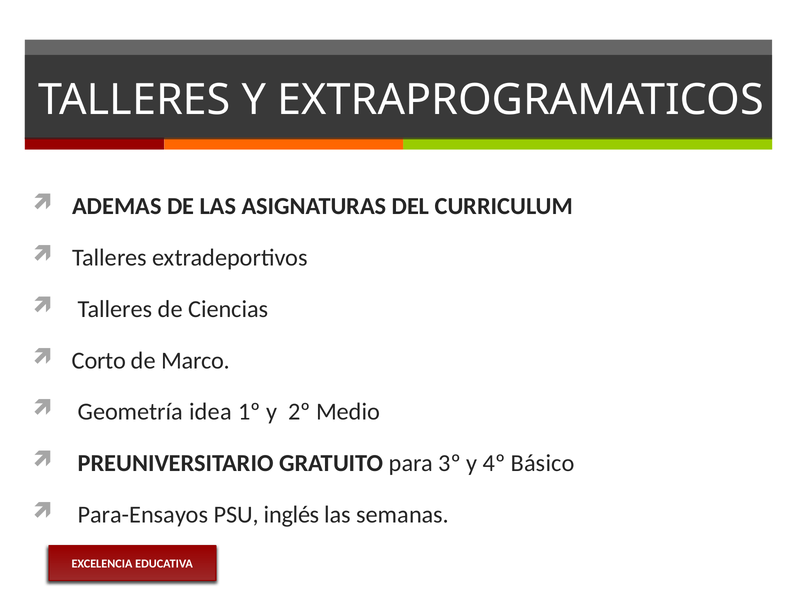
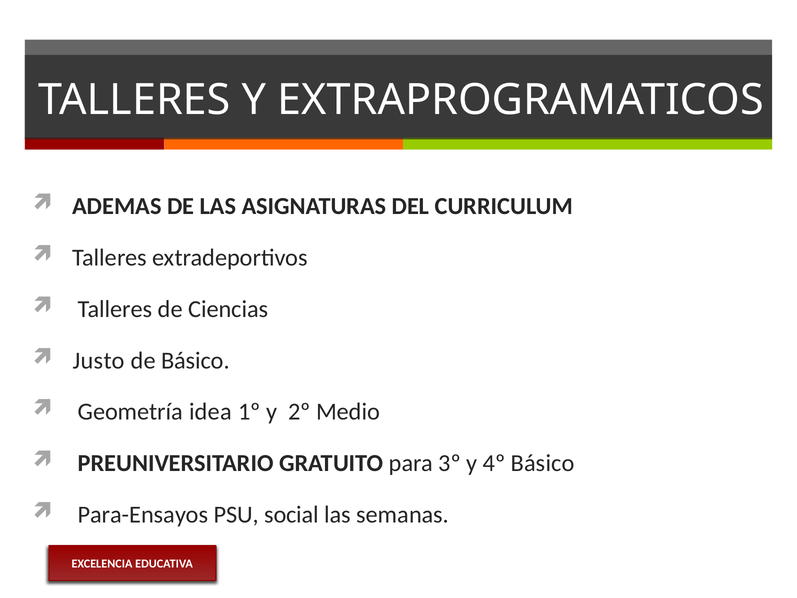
Corto: Corto -> Justo
de Marco: Marco -> Básico
inglés: inglés -> social
